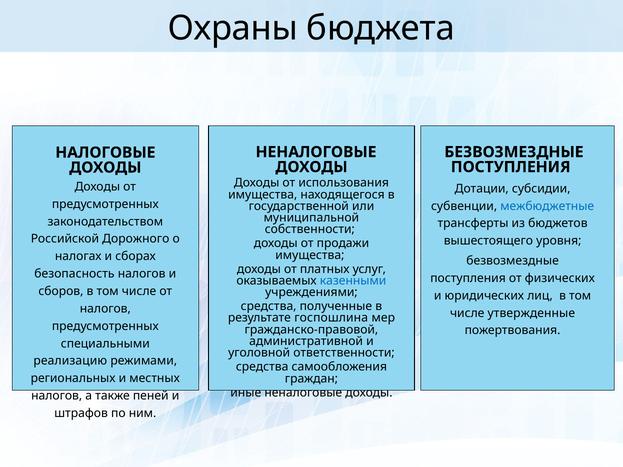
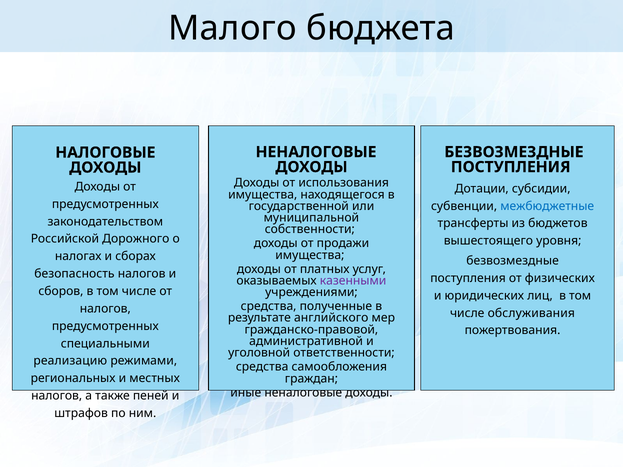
Охраны: Охраны -> Малого
казенными colour: blue -> purple
утвержденные: утвержденные -> обслуживания
госпошлина: госпошлина -> английского
